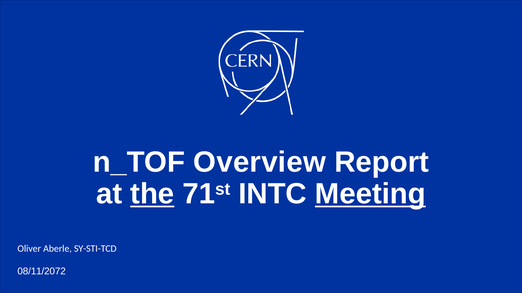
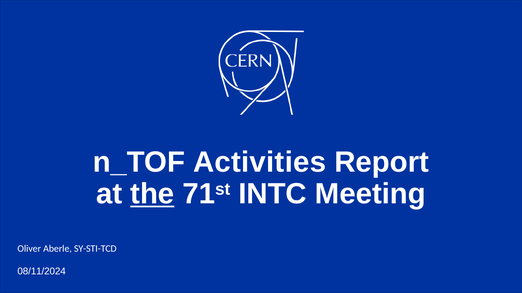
Overview: Overview -> Activities
Meeting underline: present -> none
08/11/2072: 08/11/2072 -> 08/11/2024
